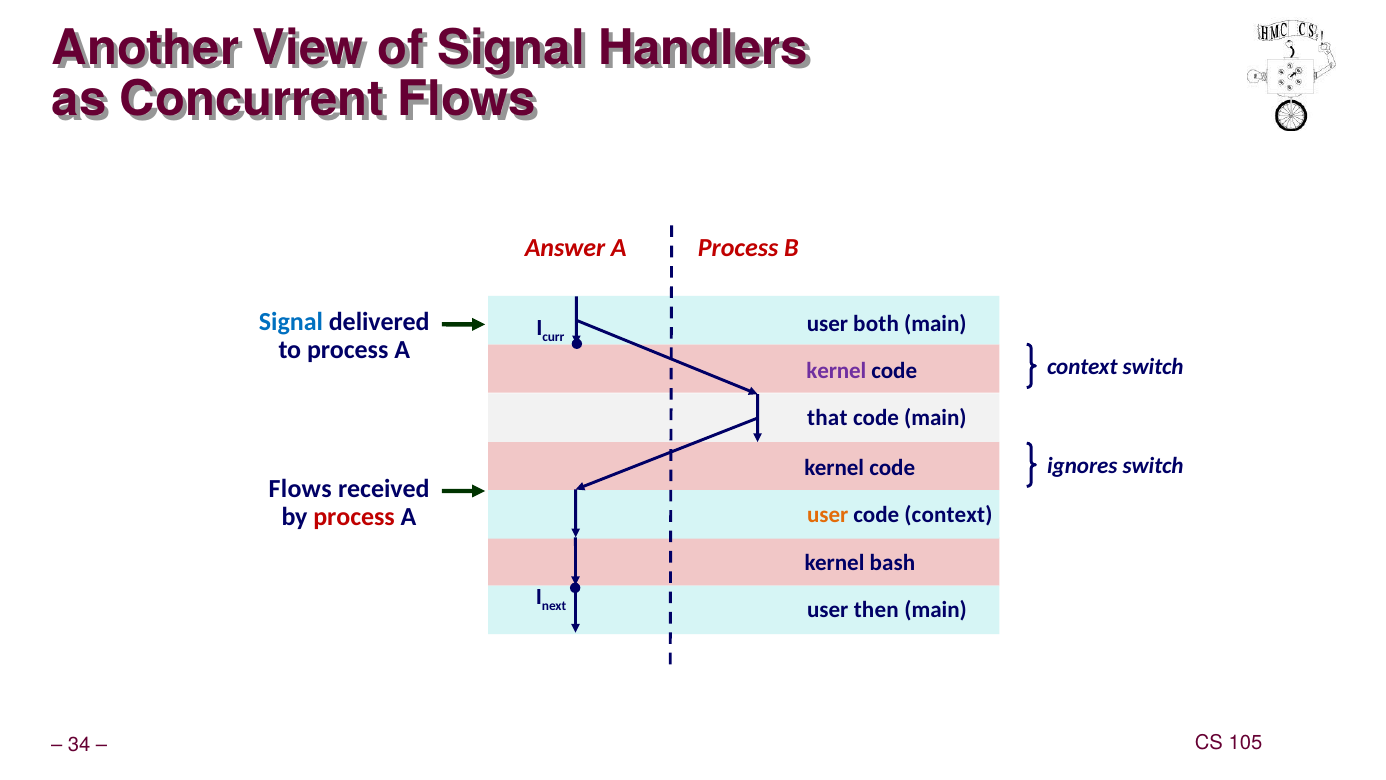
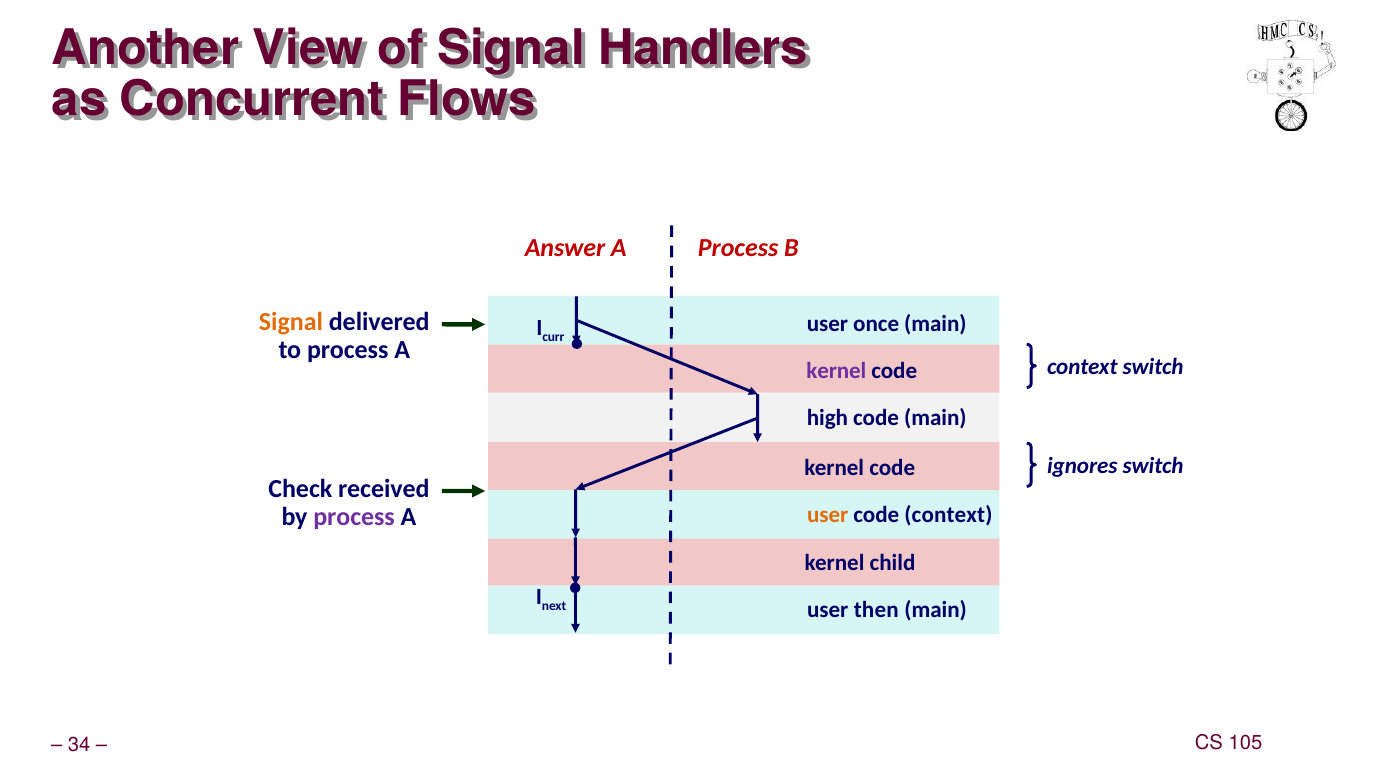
Signal at (291, 322) colour: blue -> orange
both: both -> once
that: that -> high
Flows at (300, 489): Flows -> Check
process at (354, 517) colour: red -> purple
bash: bash -> child
